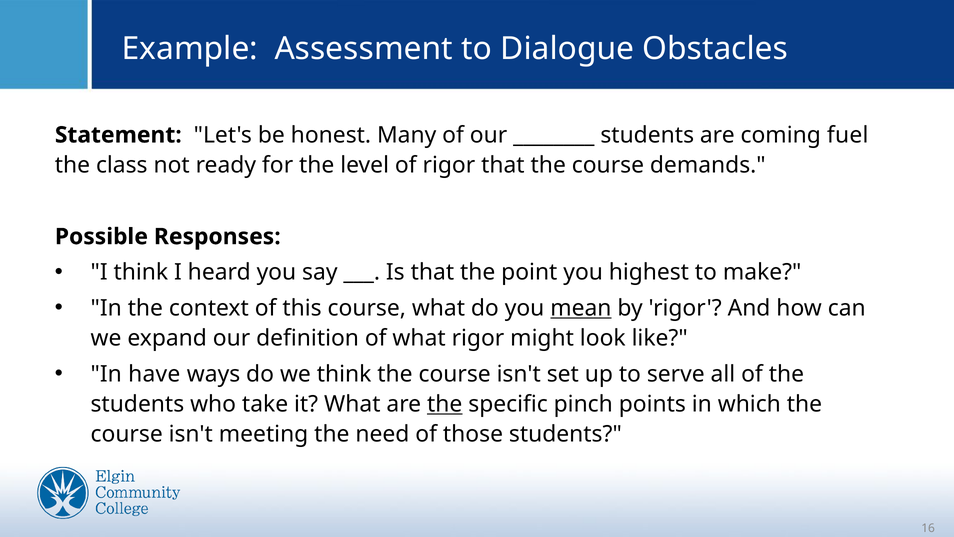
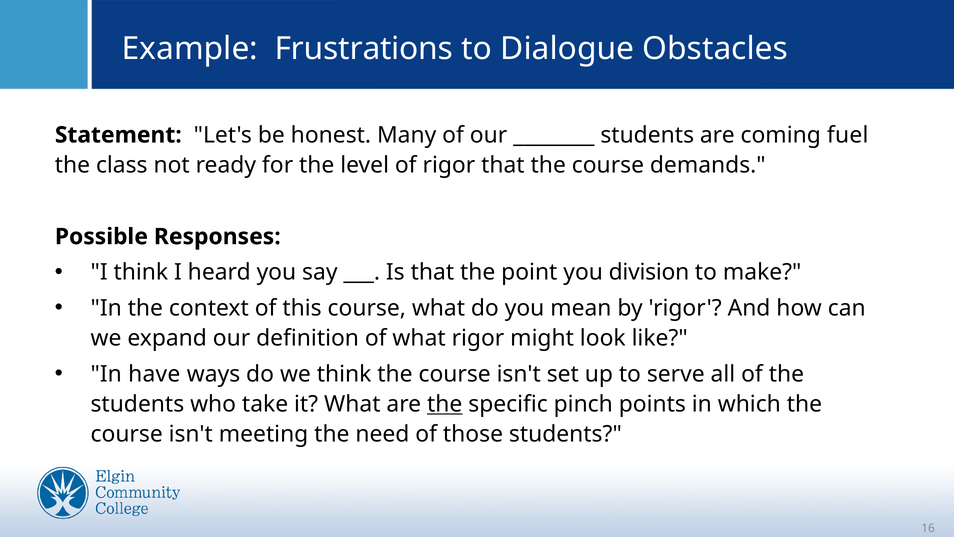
Assessment: Assessment -> Frustrations
highest: highest -> division
mean underline: present -> none
